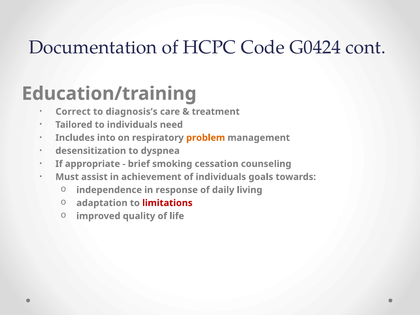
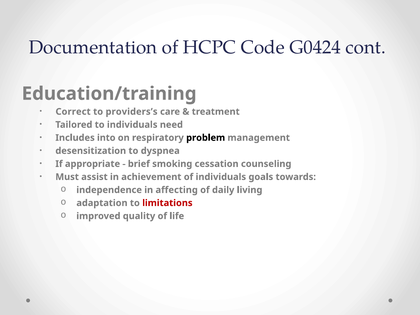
diagnosis’s: diagnosis’s -> providers’s
problem colour: orange -> black
response: response -> affecting
